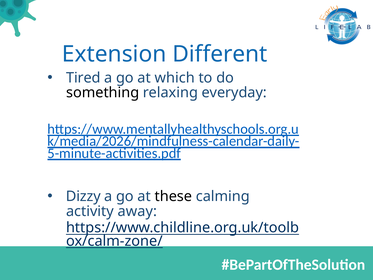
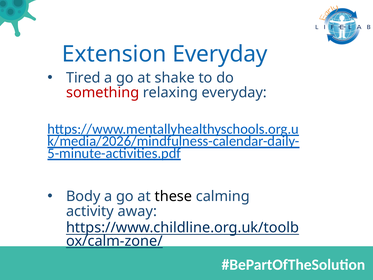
Extension Different: Different -> Everyday
which: which -> shake
something colour: black -> red
Dizzy: Dizzy -> Body
